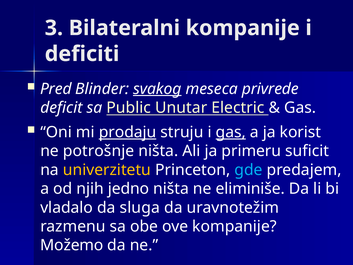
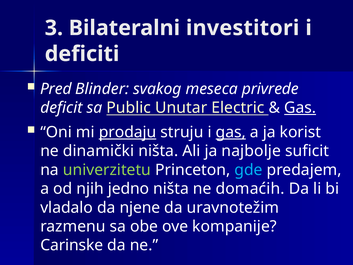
Bilateralni kompanije: kompanije -> investitori
svakog underline: present -> none
Gas at (300, 108) underline: none -> present
potrošnje: potrošnje -> dinamički
primeru: primeru -> najbolje
univerzitetu colour: yellow -> light green
eliminiše: eliminiše -> domaćih
sluga: sluga -> njene
Možemo: Možemo -> Carinske
